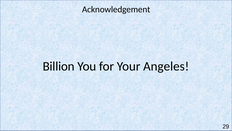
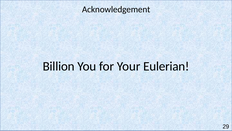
Angeles: Angeles -> Eulerian
